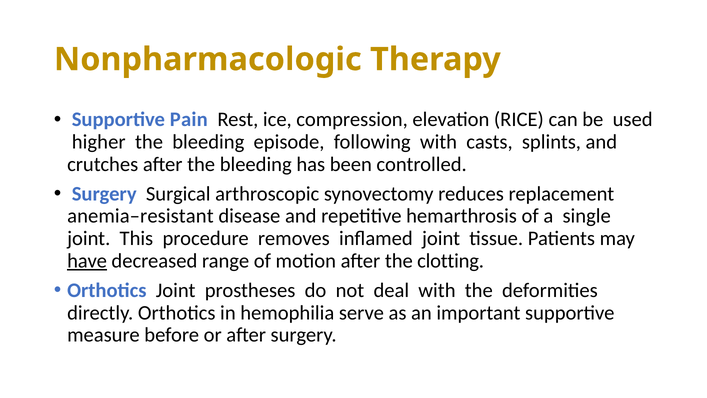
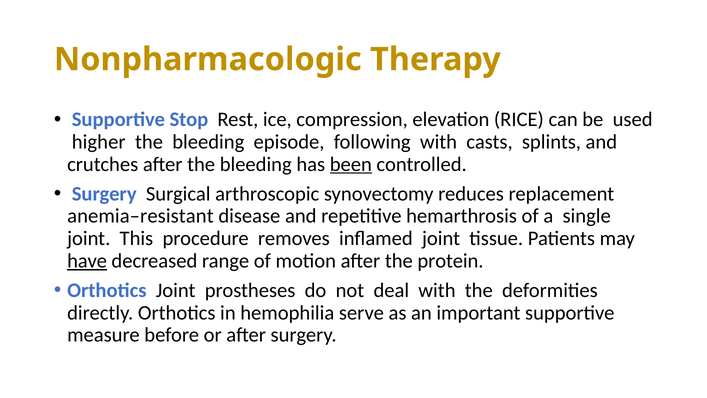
Pain: Pain -> Stop
been underline: none -> present
clotting: clotting -> protein
